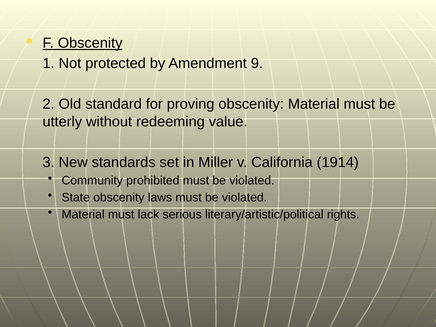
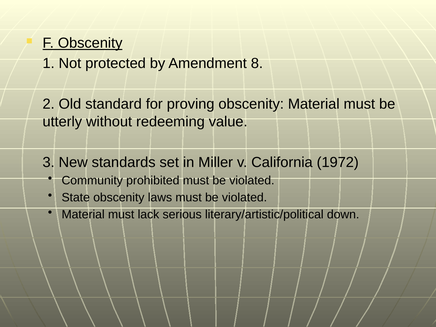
9: 9 -> 8
1914: 1914 -> 1972
rights: rights -> down
